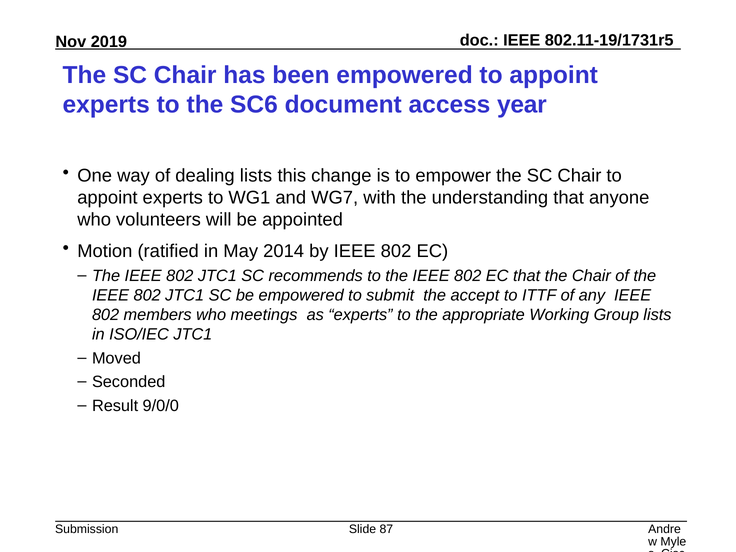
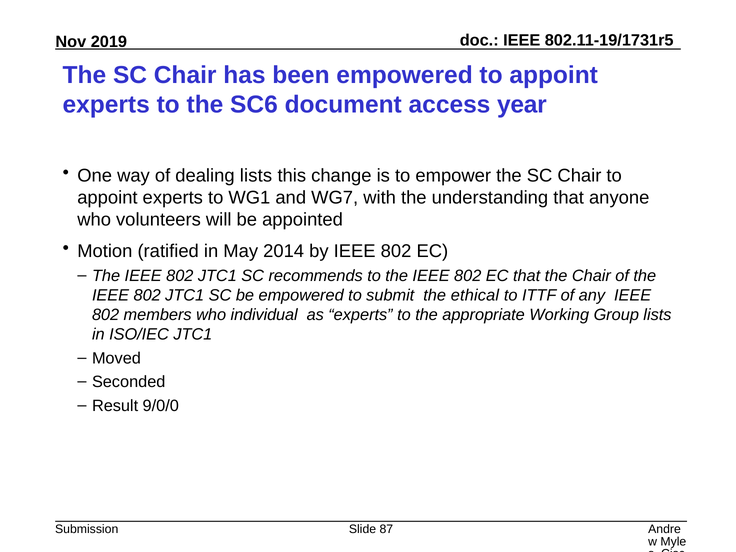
accept: accept -> ethical
meetings: meetings -> individual
